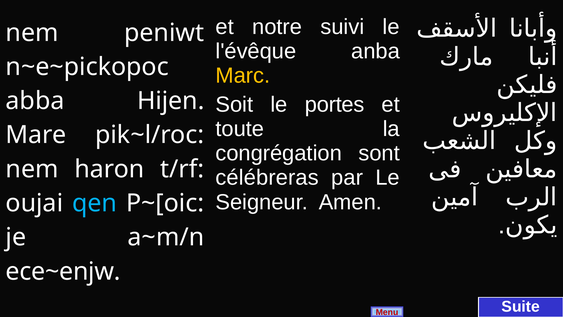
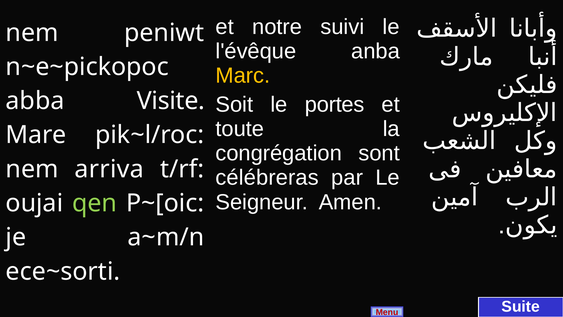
Hijen: Hijen -> Visite
haron: haron -> arriva
qen colour: light blue -> light green
ece~enjw: ece~enjw -> ece~sorti
